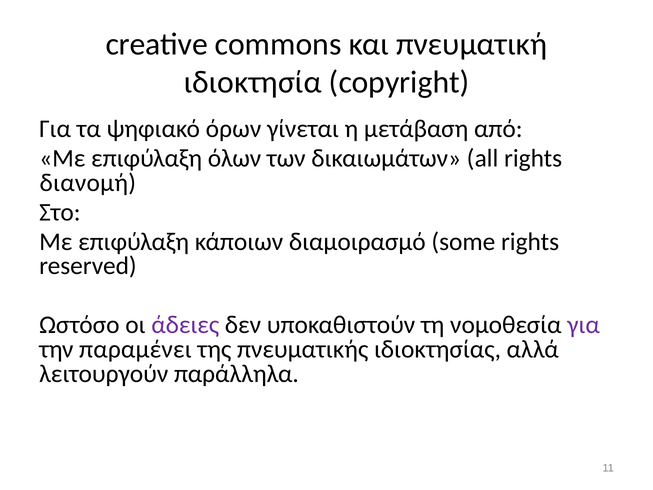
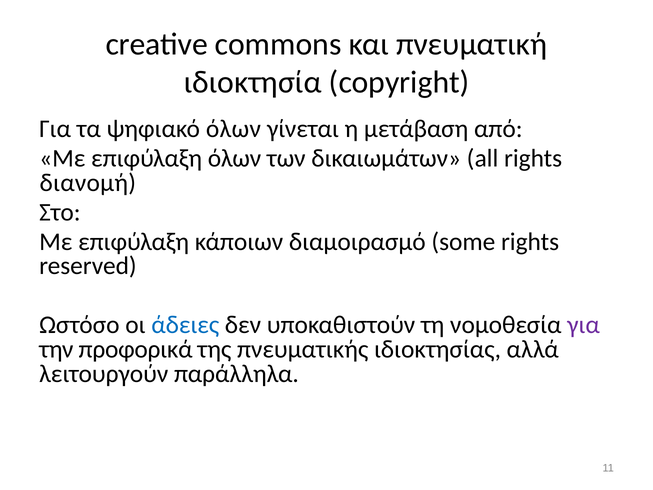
ψηφιακό όρων: όρων -> όλων
άδειες colour: purple -> blue
παραμένει: παραμένει -> προφορικά
